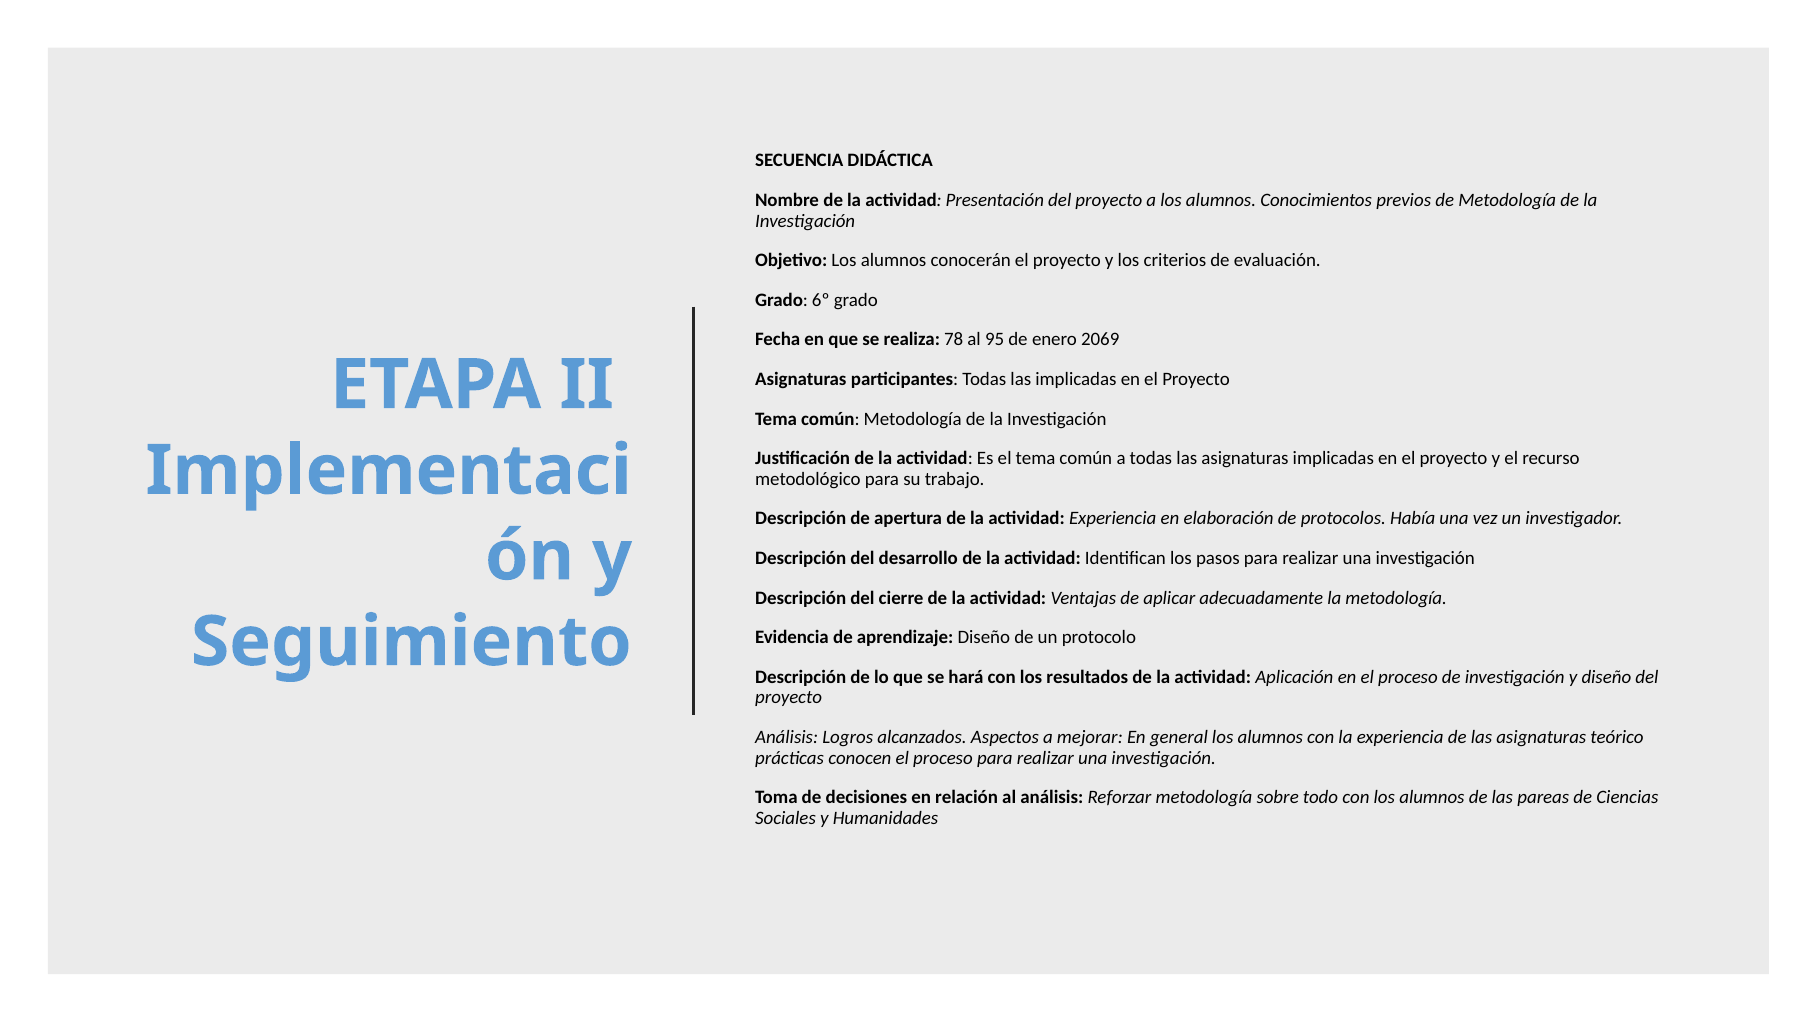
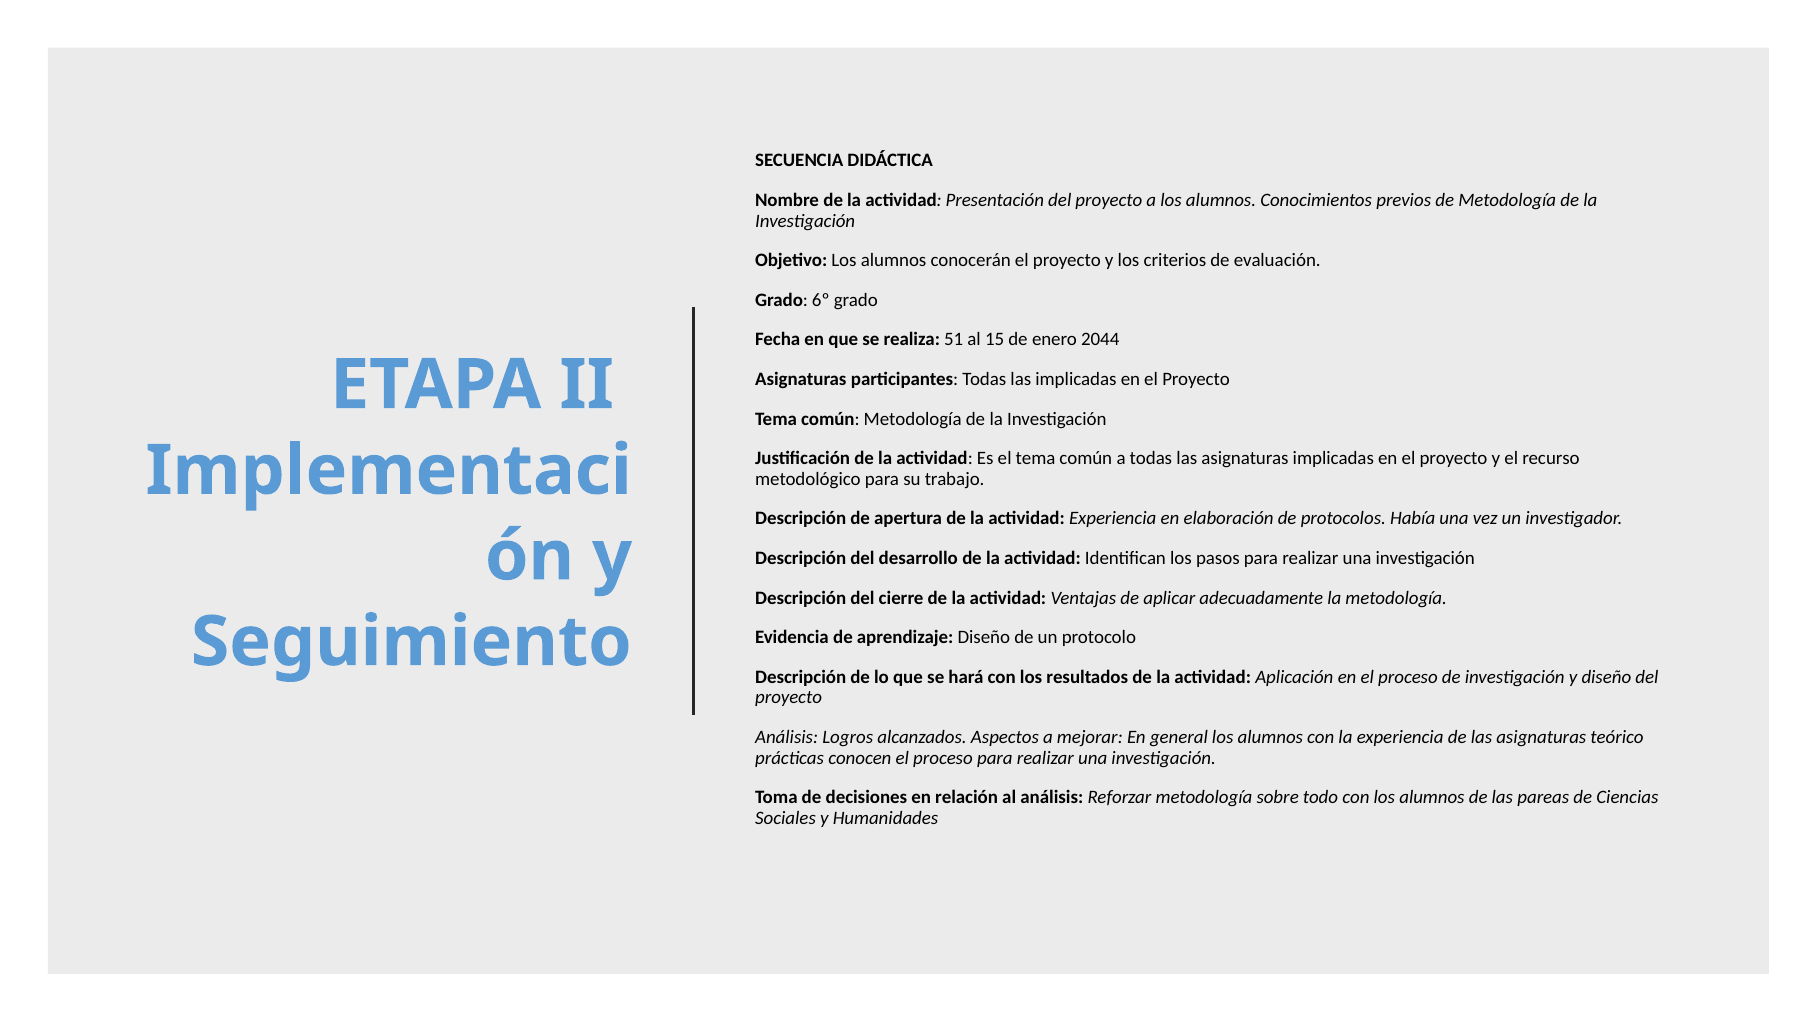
78: 78 -> 51
95: 95 -> 15
2069: 2069 -> 2044
